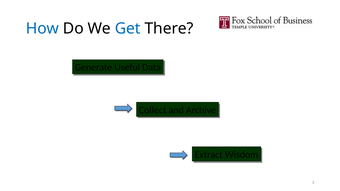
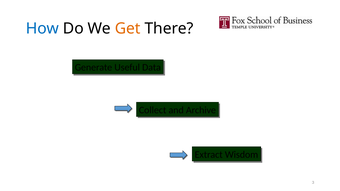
Get colour: blue -> orange
